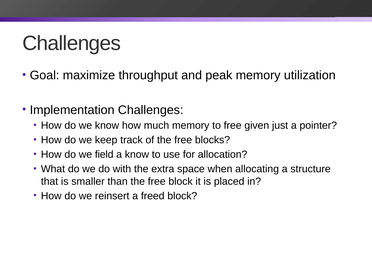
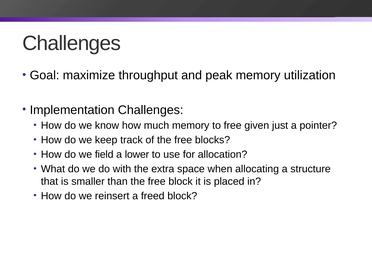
a know: know -> lower
